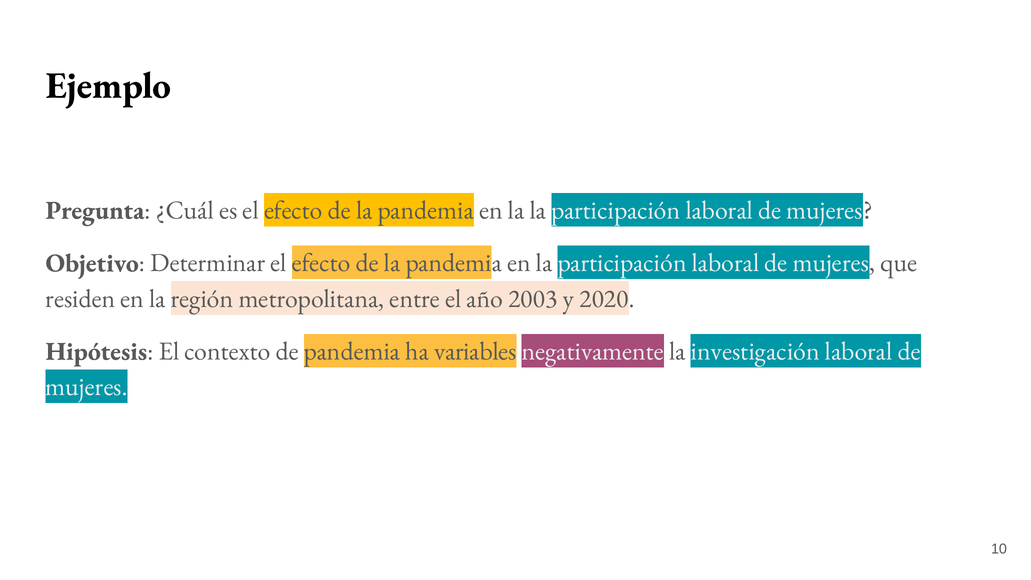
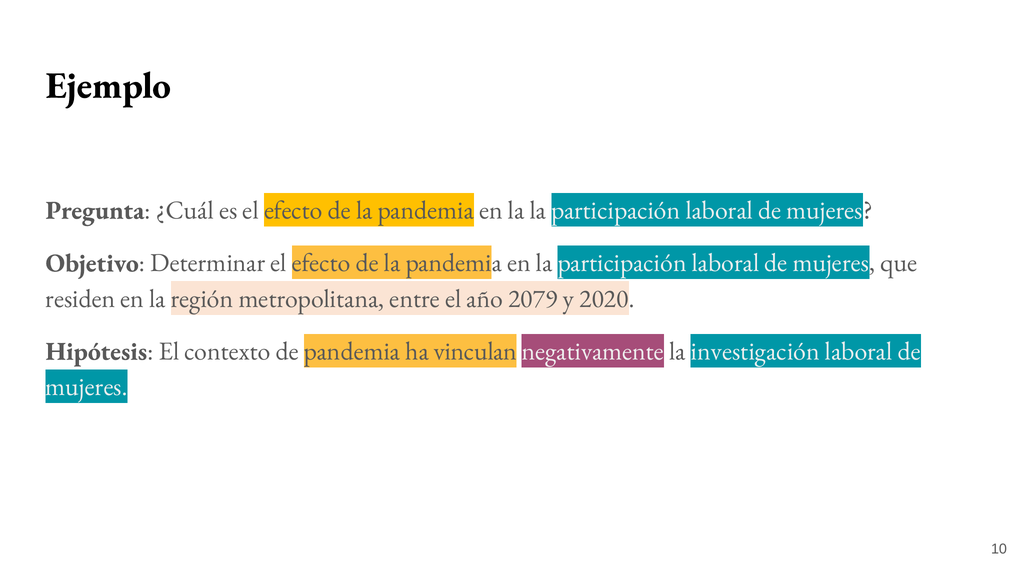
2003: 2003 -> 2079
variables: variables -> vinculan
